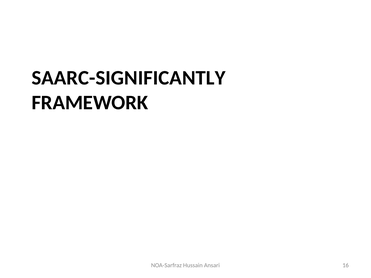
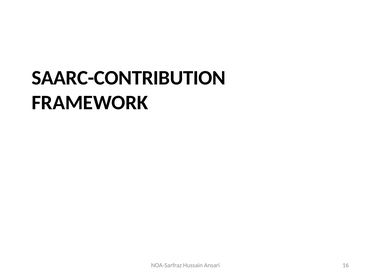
SAARC-SIGNIFICANTLY: SAARC-SIGNIFICANTLY -> SAARC-CONTRIBUTION
